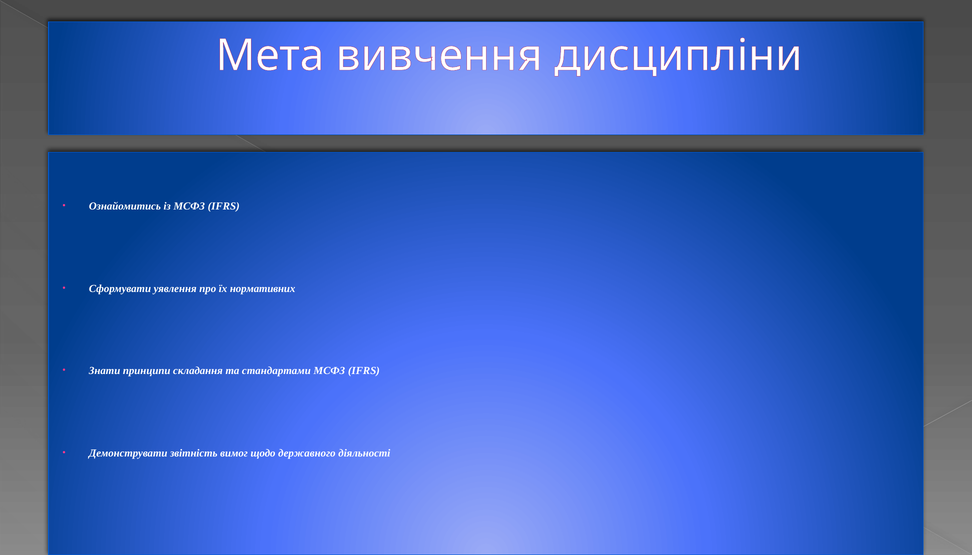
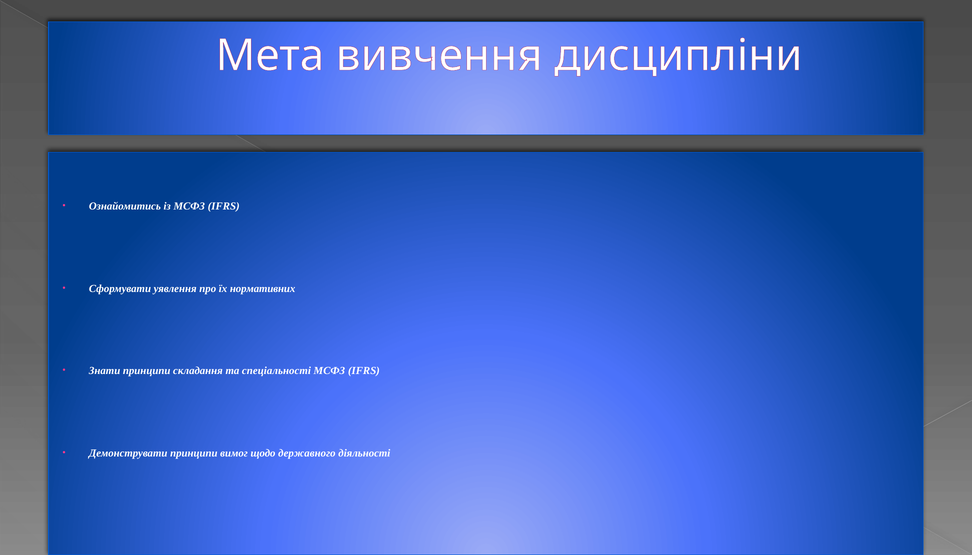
стандартами: стандартами -> спеціальності
Демонструвати звітність: звітність -> принципи
